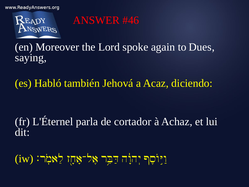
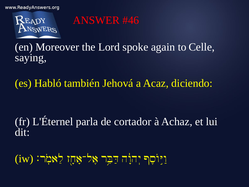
Dues: Dues -> Celle
